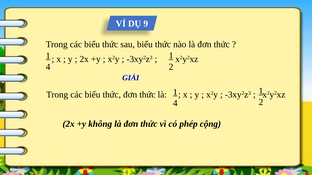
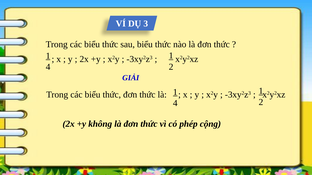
9: 9 -> 3
